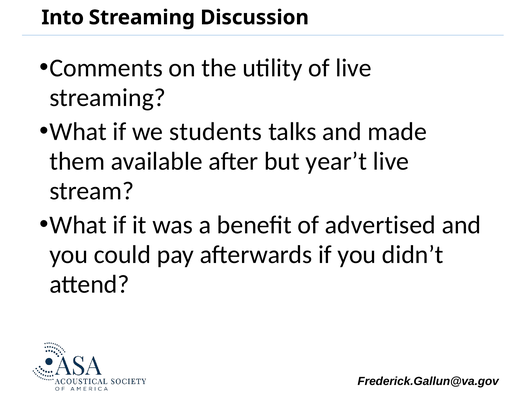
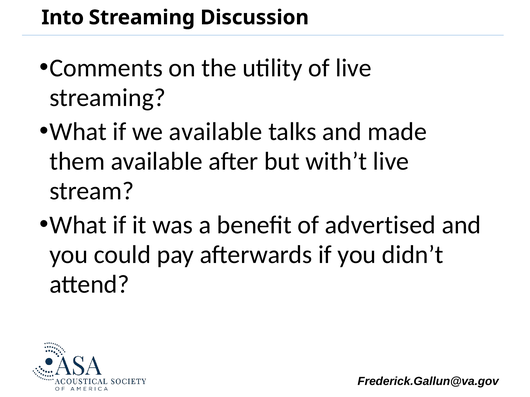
we students: students -> available
year’t: year’t -> with’t
